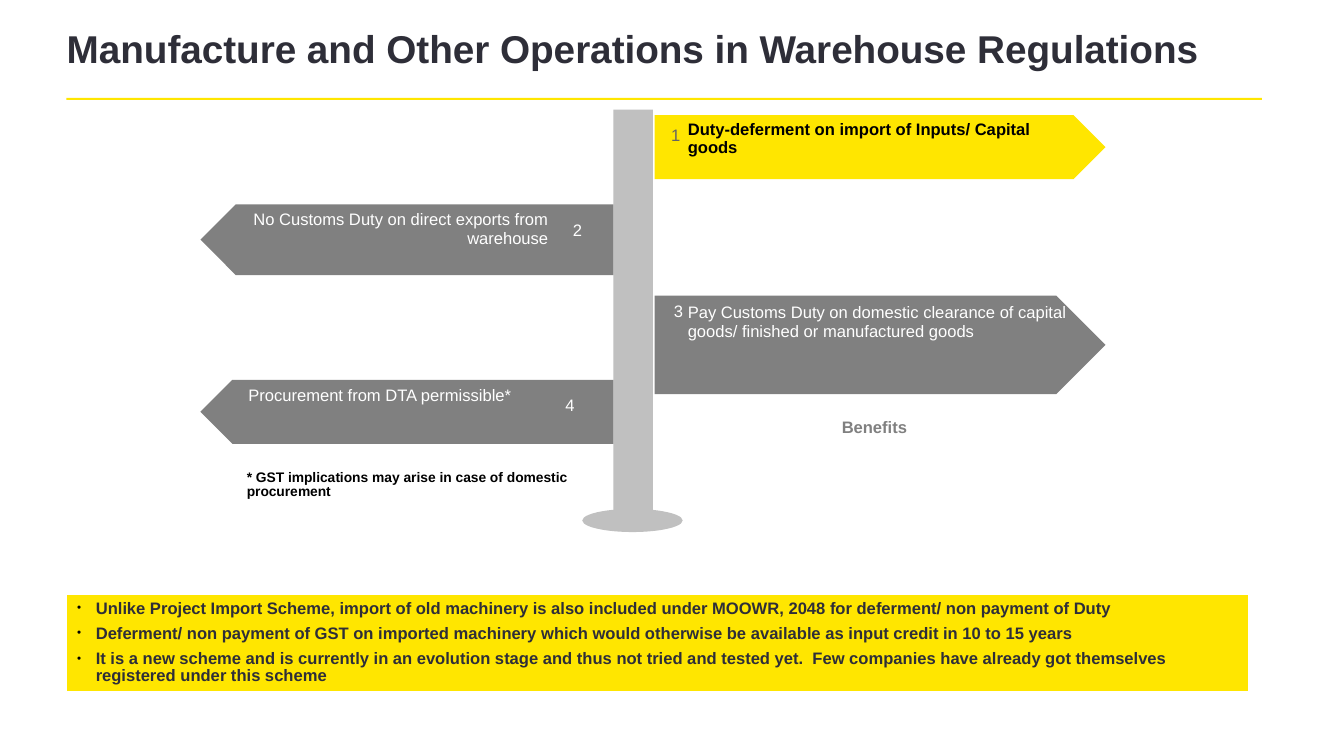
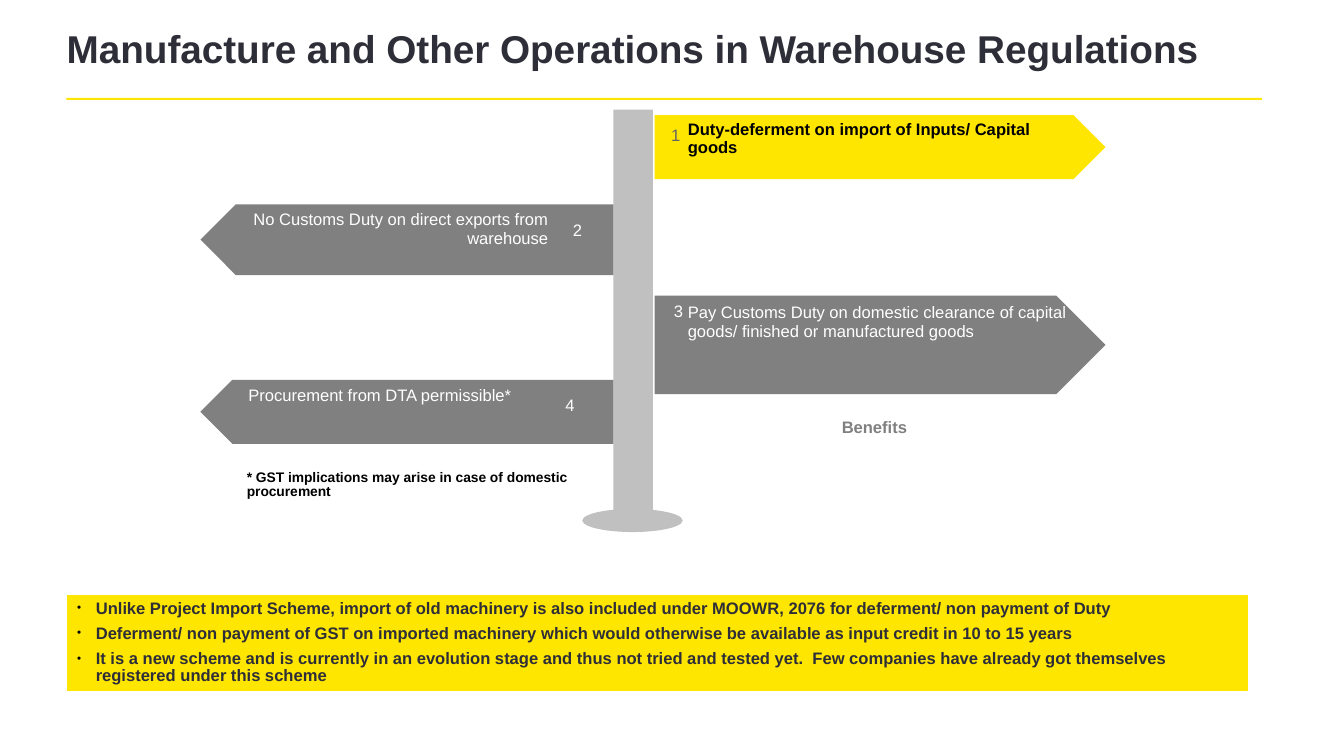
2048: 2048 -> 2076
